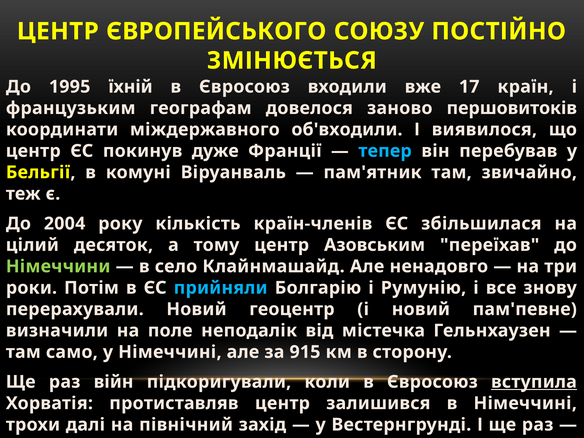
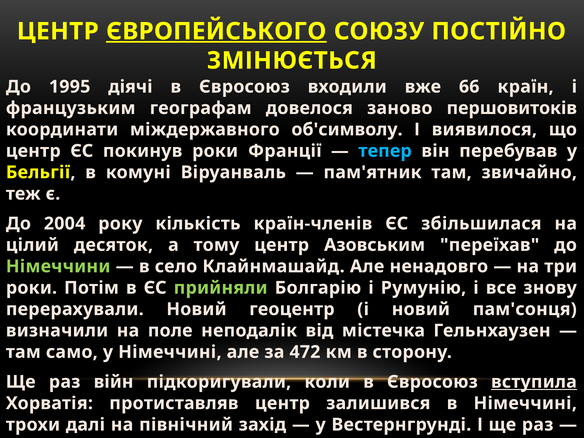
ЄВРОПЕЙСЬКОГО underline: none -> present
їхній: їхній -> діячі
17: 17 -> 66
об'входили: об'входили -> об'символу
покинув дуже: дуже -> роки
прийняли at (221, 288) colour: light blue -> light green
пам'певне: пам'певне -> пам'сонця
915: 915 -> 472
